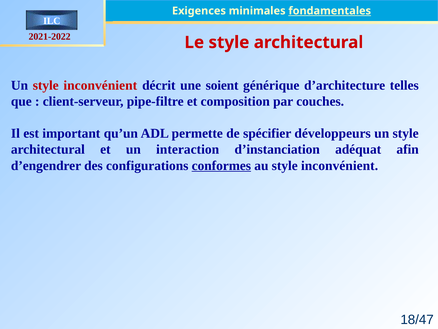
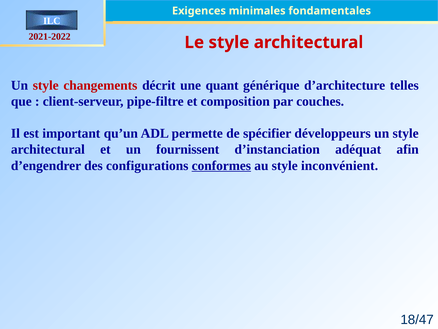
fondamentales underline: present -> none
Un style inconvénient: inconvénient -> changements
soient: soient -> quant
interaction: interaction -> fournissent
